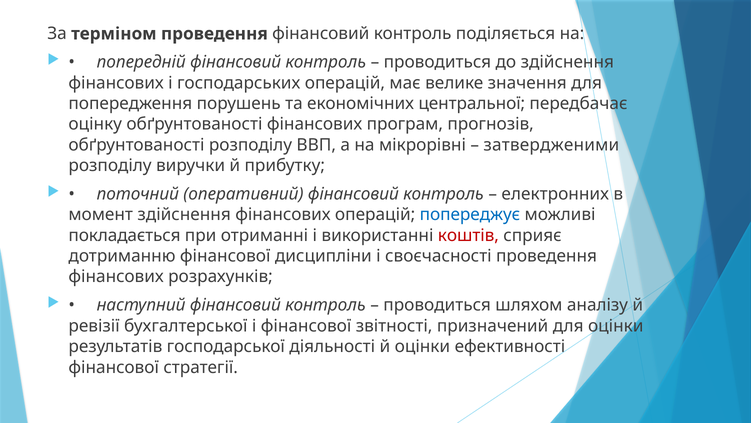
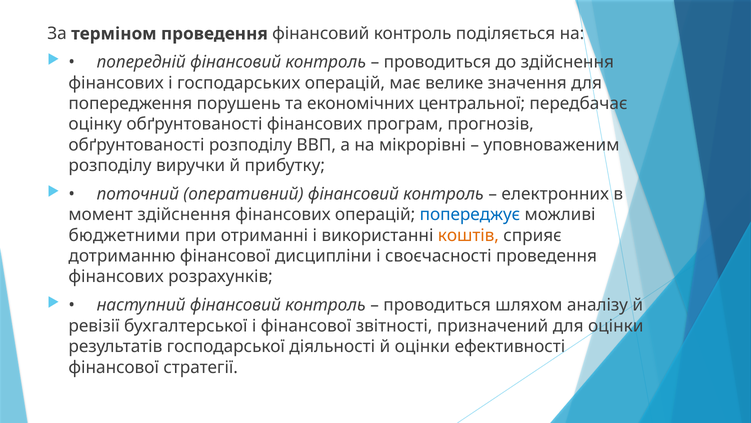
затвердженими: затвердженими -> уповноваженим
покладається: покладається -> бюджетними
коштів colour: red -> orange
